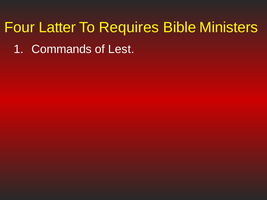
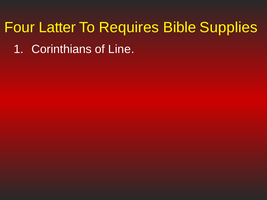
Ministers: Ministers -> Supplies
Commands: Commands -> Corinthians
Lest: Lest -> Line
